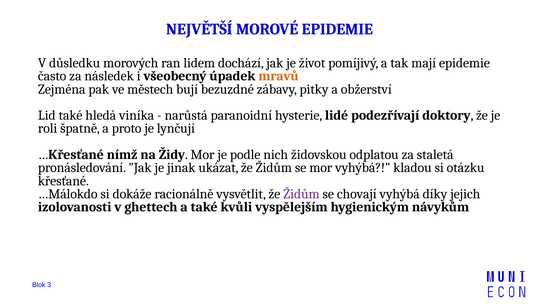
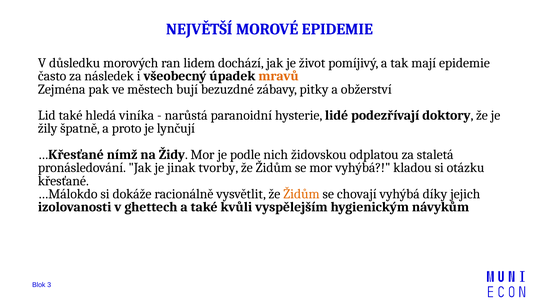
roli: roli -> žily
ukázat: ukázat -> tvorby
Židům at (301, 194) colour: purple -> orange
